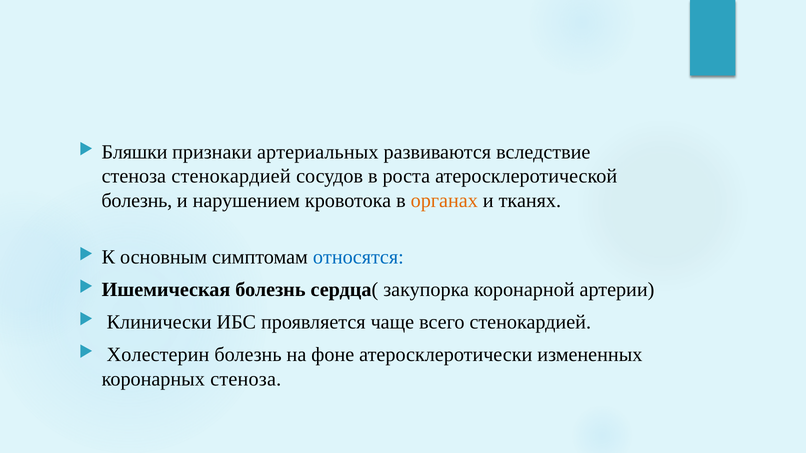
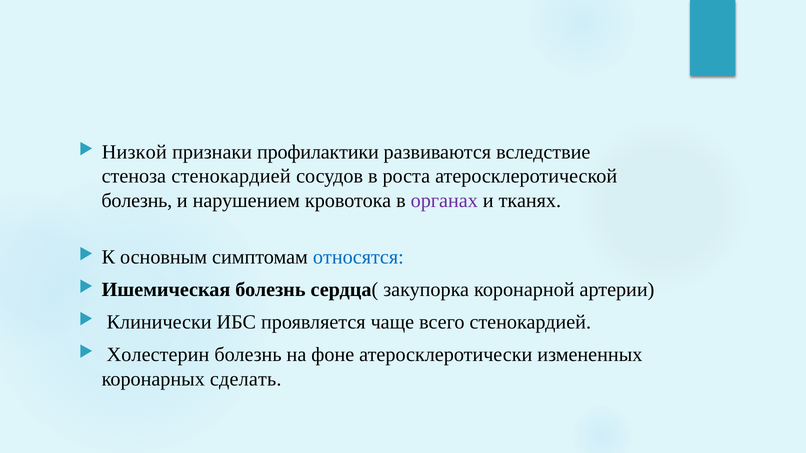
Бляшки: Бляшки -> Низкой
артериальных: артериальных -> профилактики
органах colour: orange -> purple
коронарных стеноза: стеноза -> сделать
